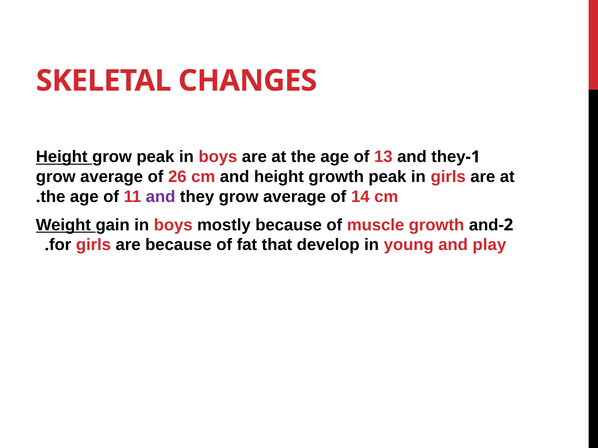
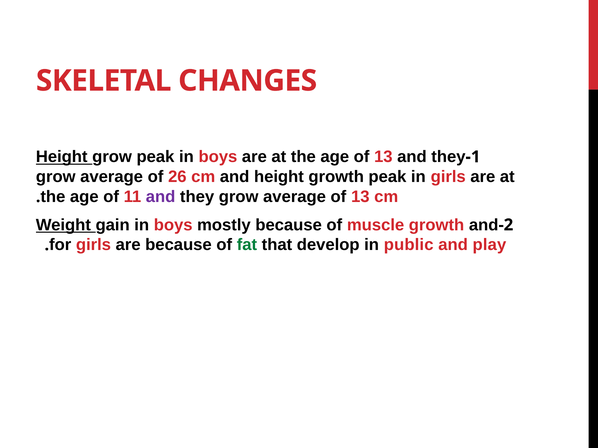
average of 14: 14 -> 13
fat colour: black -> green
young: young -> public
